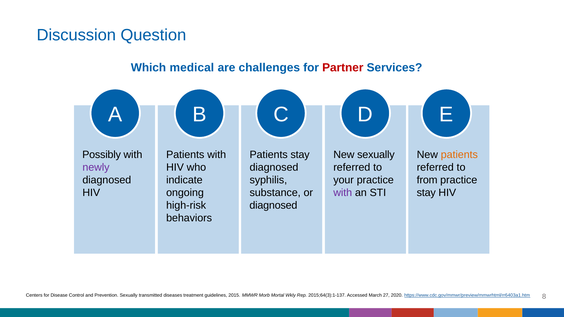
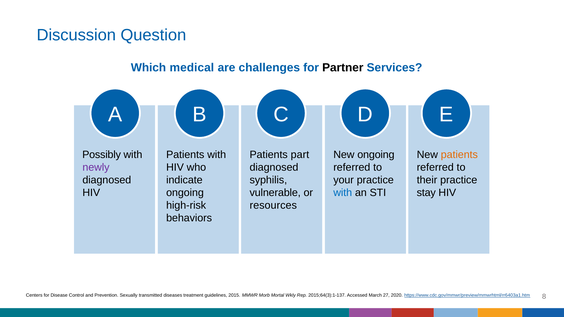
Partner colour: red -> black
Patients stay: stay -> part
New sexually: sexually -> ongoing
from: from -> their
substance: substance -> vulnerable
with at (343, 193) colour: purple -> blue
diagnosed at (273, 206): diagnosed -> resources
